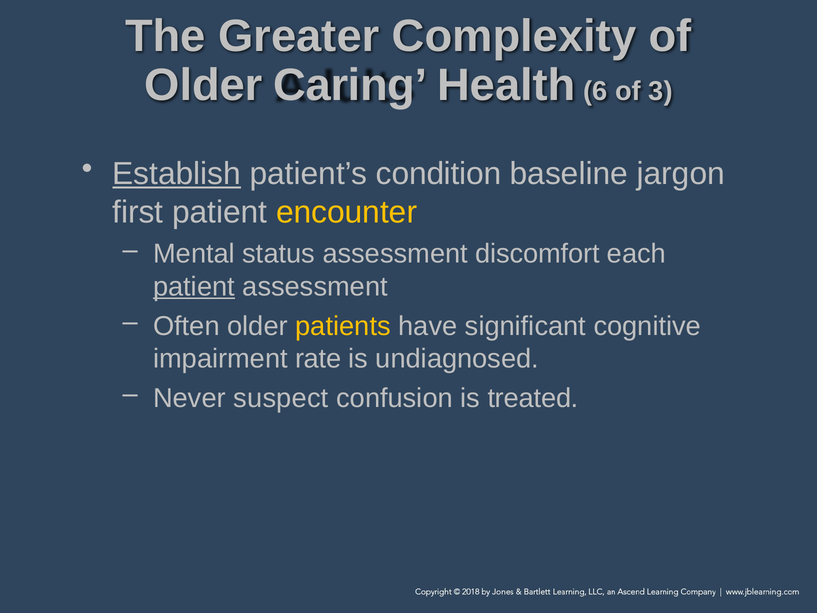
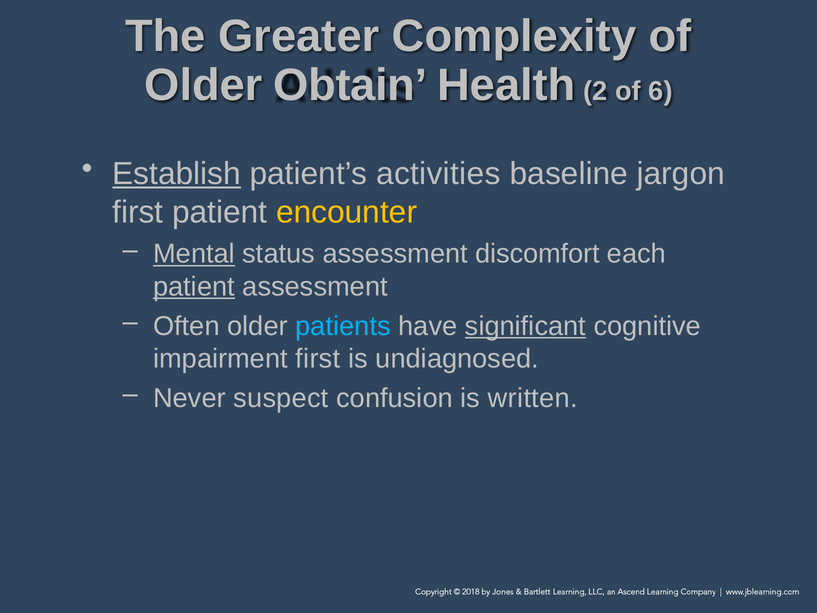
Caring: Caring -> Obtain
6: 6 -> 2
3: 3 -> 6
condition: condition -> activities
Mental underline: none -> present
patients colour: yellow -> light blue
significant underline: none -> present
impairment rate: rate -> first
treated: treated -> written
